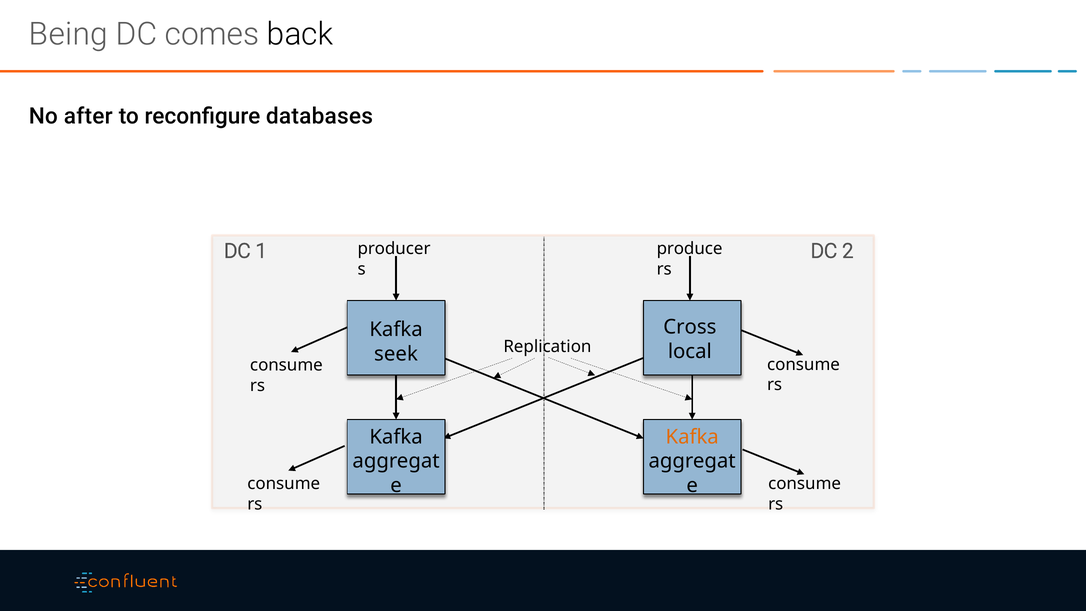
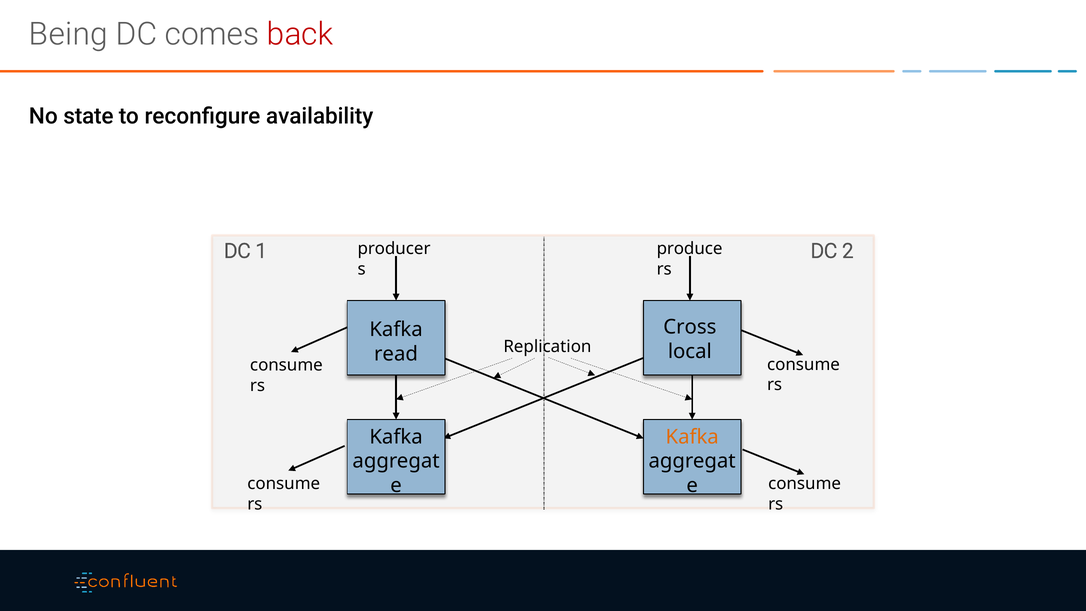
back colour: black -> red
after: after -> state
databases: databases -> availability
seek: seek -> read
